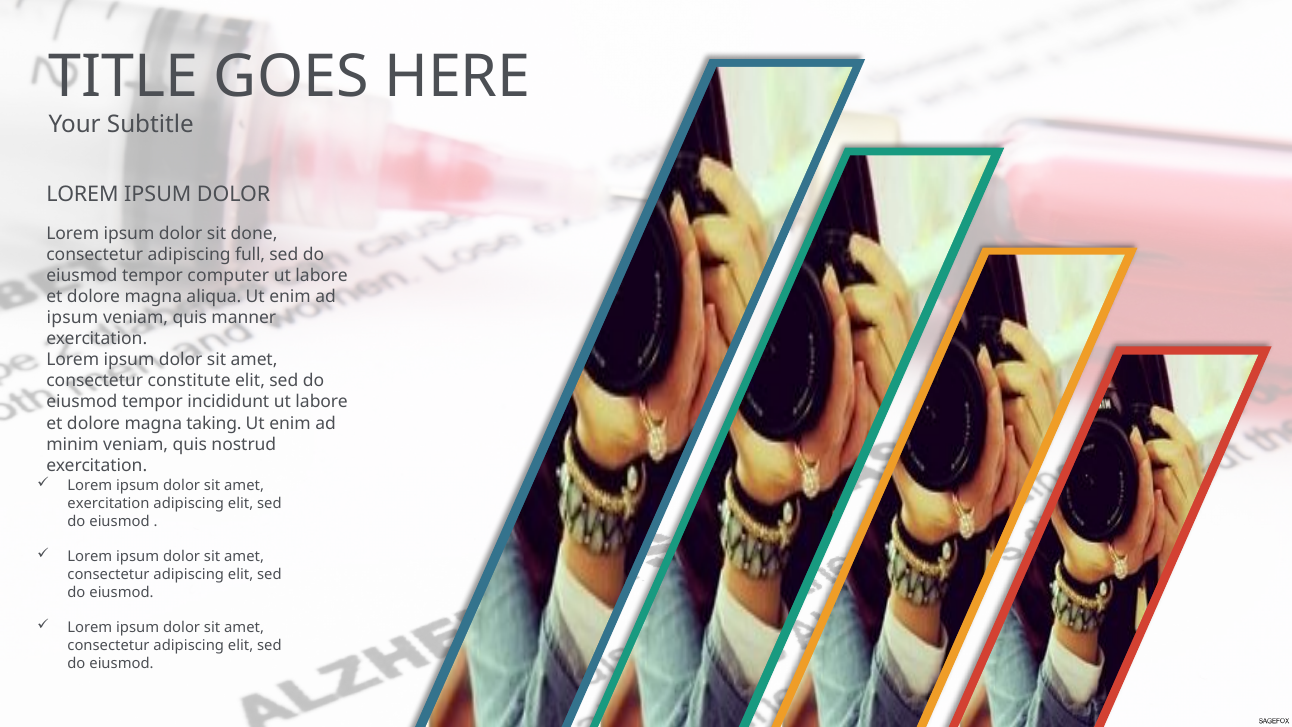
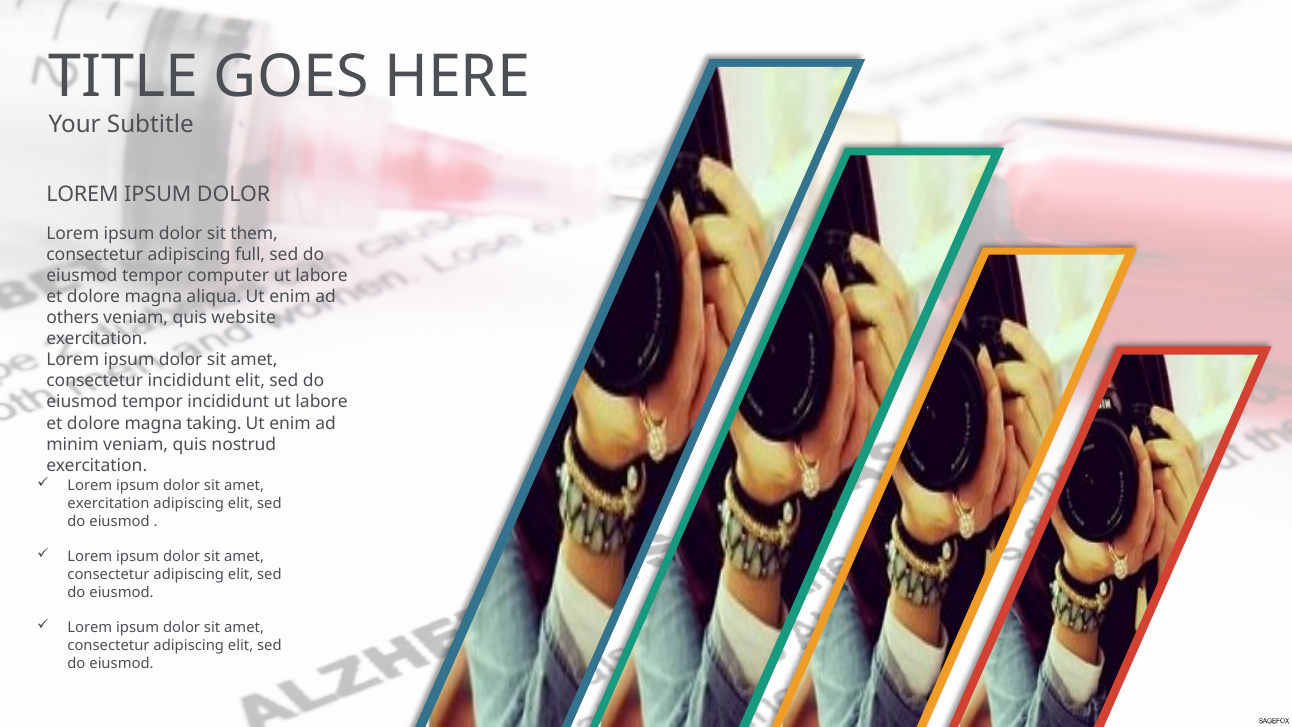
done: done -> them
ipsum at (73, 318): ipsum -> others
manner: manner -> website
consectetur constitute: constitute -> incididunt
